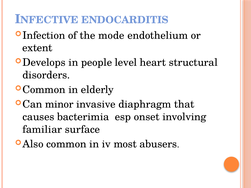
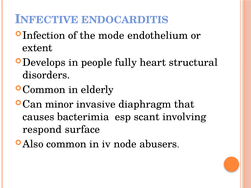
level: level -> fully
onset: onset -> scant
familiar: familiar -> respond
most: most -> node
